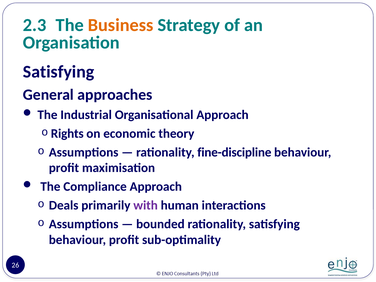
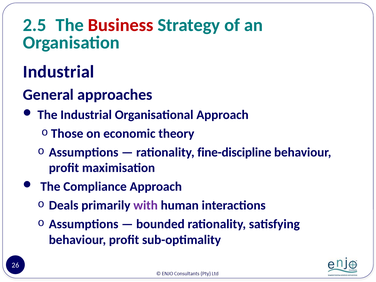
2.3: 2.3 -> 2.5
Business colour: orange -> red
Satisfying at (59, 72): Satisfying -> Industrial
Rights: Rights -> Those
